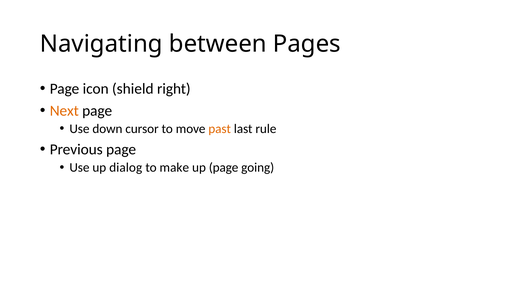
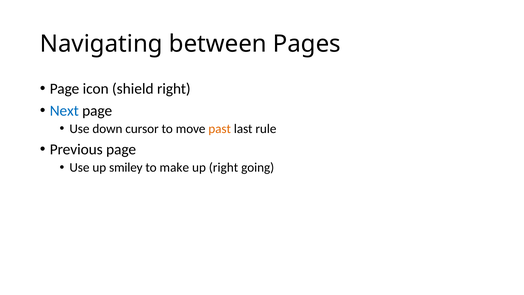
Next colour: orange -> blue
dialog: dialog -> smiley
up page: page -> right
